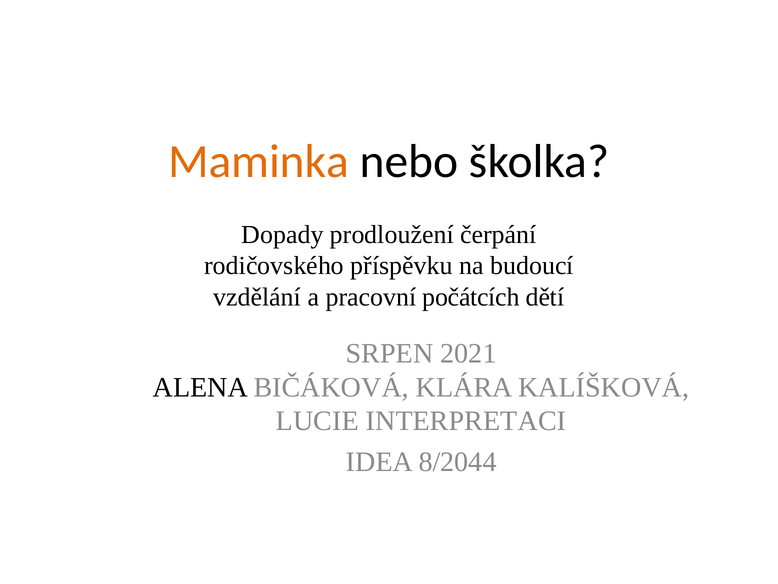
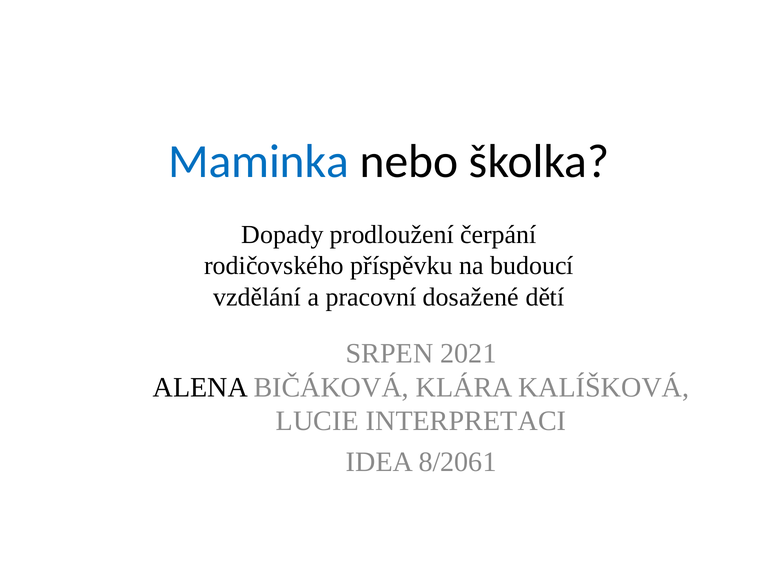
Maminka colour: orange -> blue
počátcích: počátcích -> dosažené
8/2044: 8/2044 -> 8/2061
